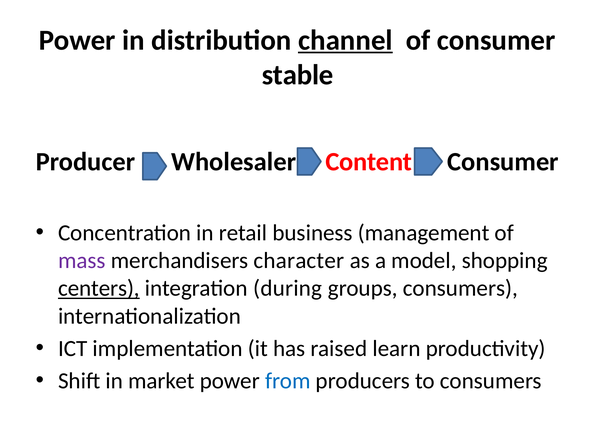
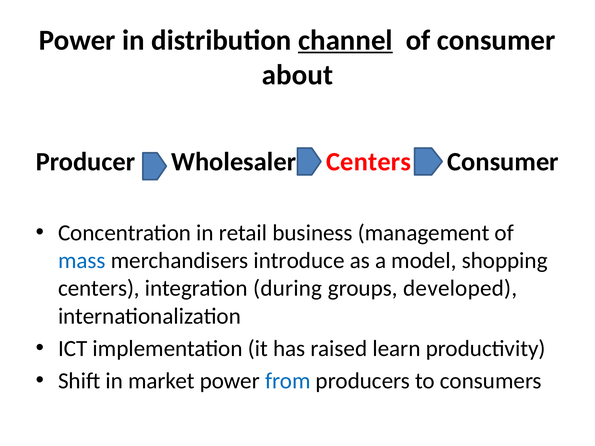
stable: stable -> about
Wholesaler Content: Content -> Centers
mass colour: purple -> blue
character: character -> introduce
centers at (99, 289) underline: present -> none
groups consumers: consumers -> developed
